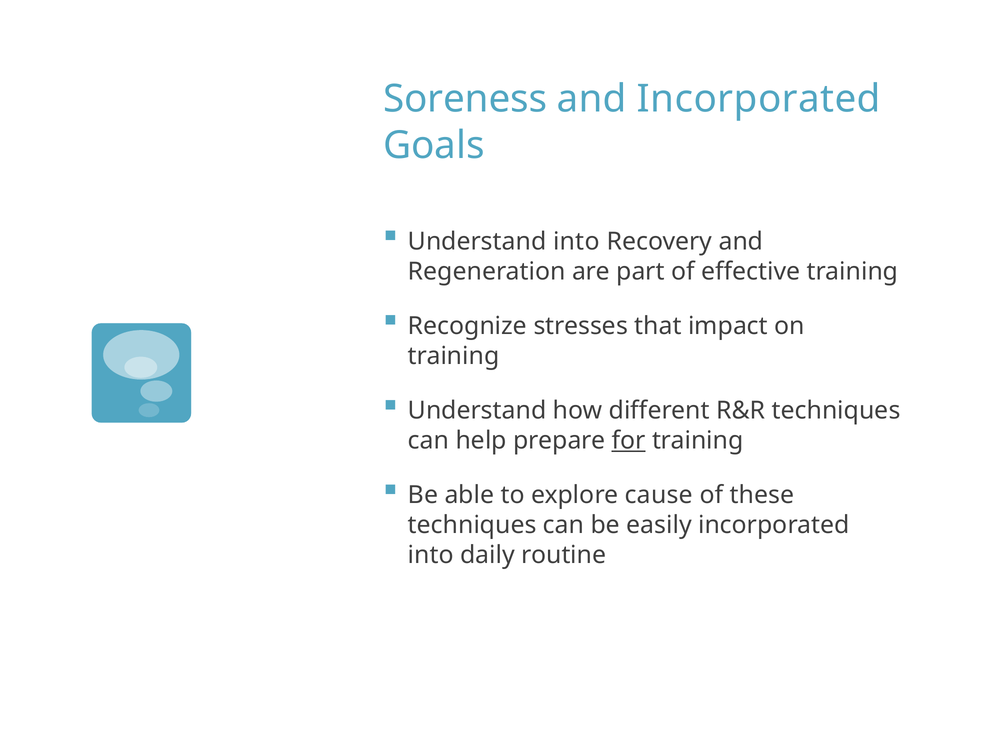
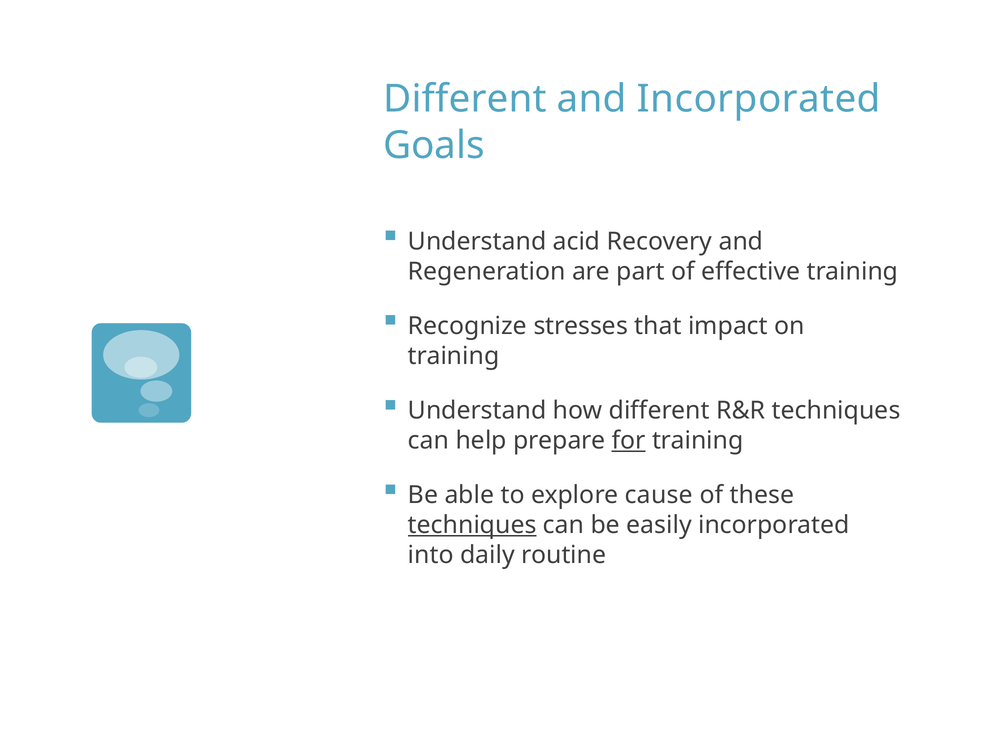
Soreness at (465, 99): Soreness -> Different
Understand into: into -> acid
techniques at (472, 525) underline: none -> present
